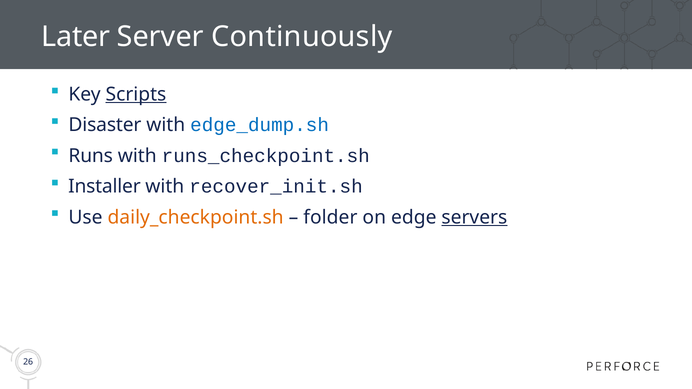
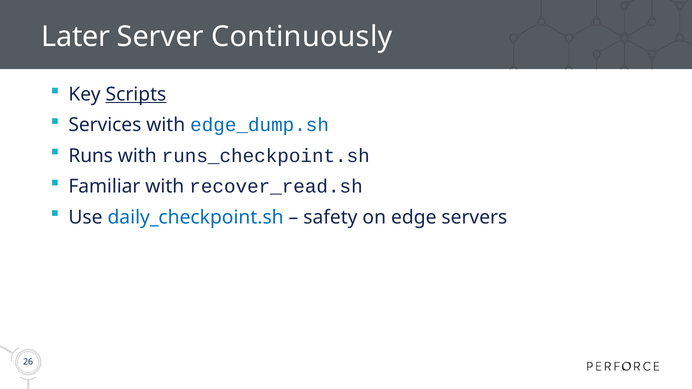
Disaster: Disaster -> Services
Installer: Installer -> Familiar
recover_init.sh: recover_init.sh -> recover_read.sh
daily_checkpoint.sh colour: orange -> blue
folder: folder -> safety
servers underline: present -> none
